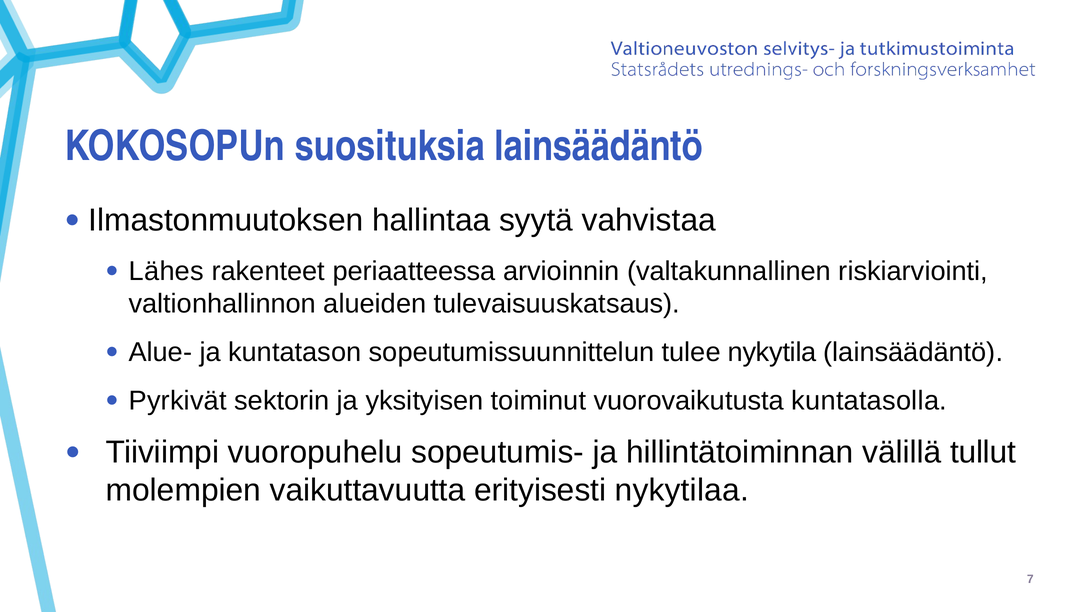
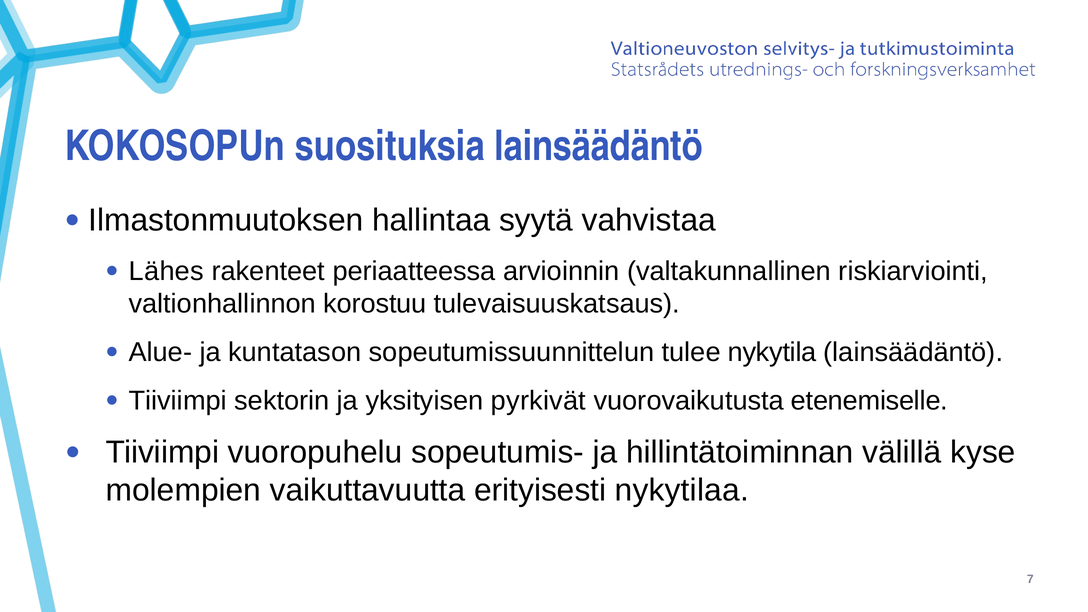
alueiden: alueiden -> korostuu
Pyrkivät at (178, 401): Pyrkivät -> Tiiviimpi
toiminut: toiminut -> pyrkivät
kuntatasolla: kuntatasolla -> etenemiselle
tullut: tullut -> kyse
